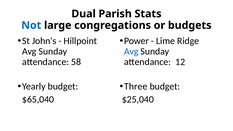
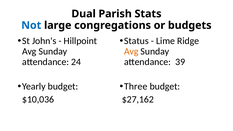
Power: Power -> Status
Avg at (131, 51) colour: blue -> orange
12: 12 -> 39
58: 58 -> 24
$25,040: $25,040 -> $27,162
$65,040: $65,040 -> $10,036
